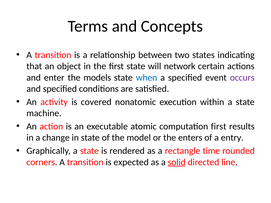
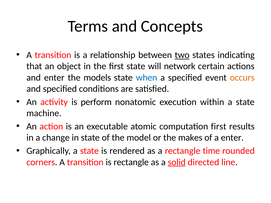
two underline: none -> present
occurs colour: purple -> orange
covered: covered -> perform
enters: enters -> makes
a entry: entry -> enter
is expected: expected -> rectangle
